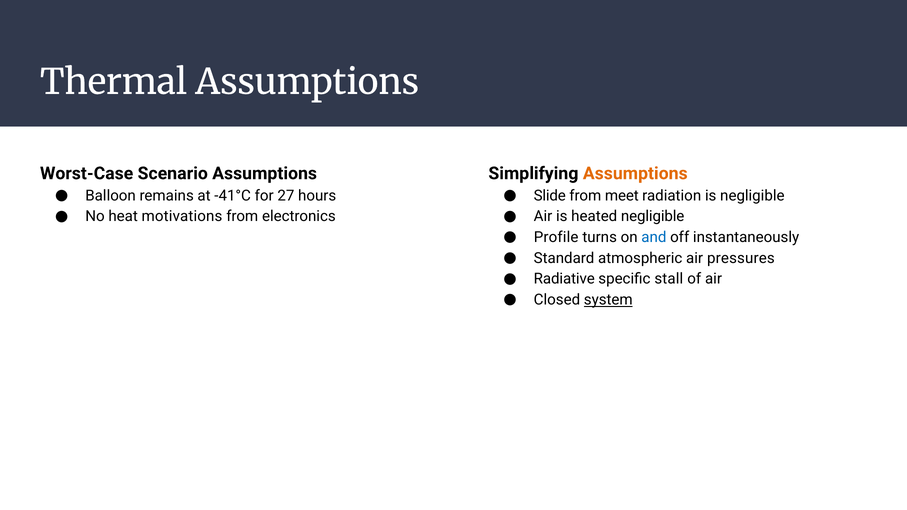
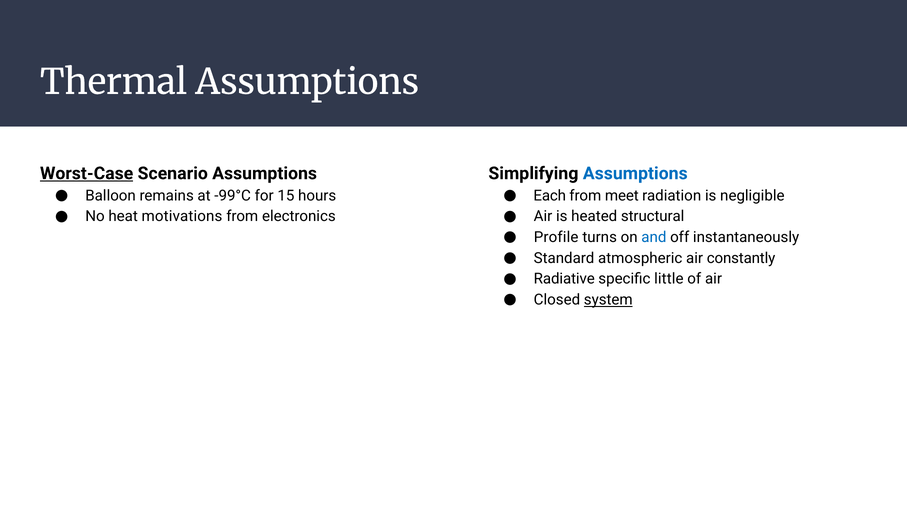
Worst-Case underline: none -> present
Assumptions at (635, 173) colour: orange -> blue
-41°C: -41°C -> -99°C
27: 27 -> 15
Slide: Slide -> Each
heated negligible: negligible -> structural
pressures: pressures -> constantly
stall: stall -> little
